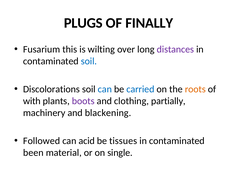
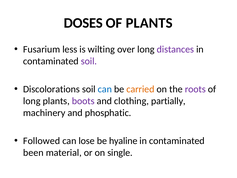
PLUGS: PLUGS -> DOSES
OF FINALLY: FINALLY -> PLANTS
this: this -> less
soil at (89, 61) colour: blue -> purple
carried colour: blue -> orange
roots colour: orange -> purple
with at (32, 101): with -> long
blackening: blackening -> phosphatic
acid: acid -> lose
tissues: tissues -> hyaline
